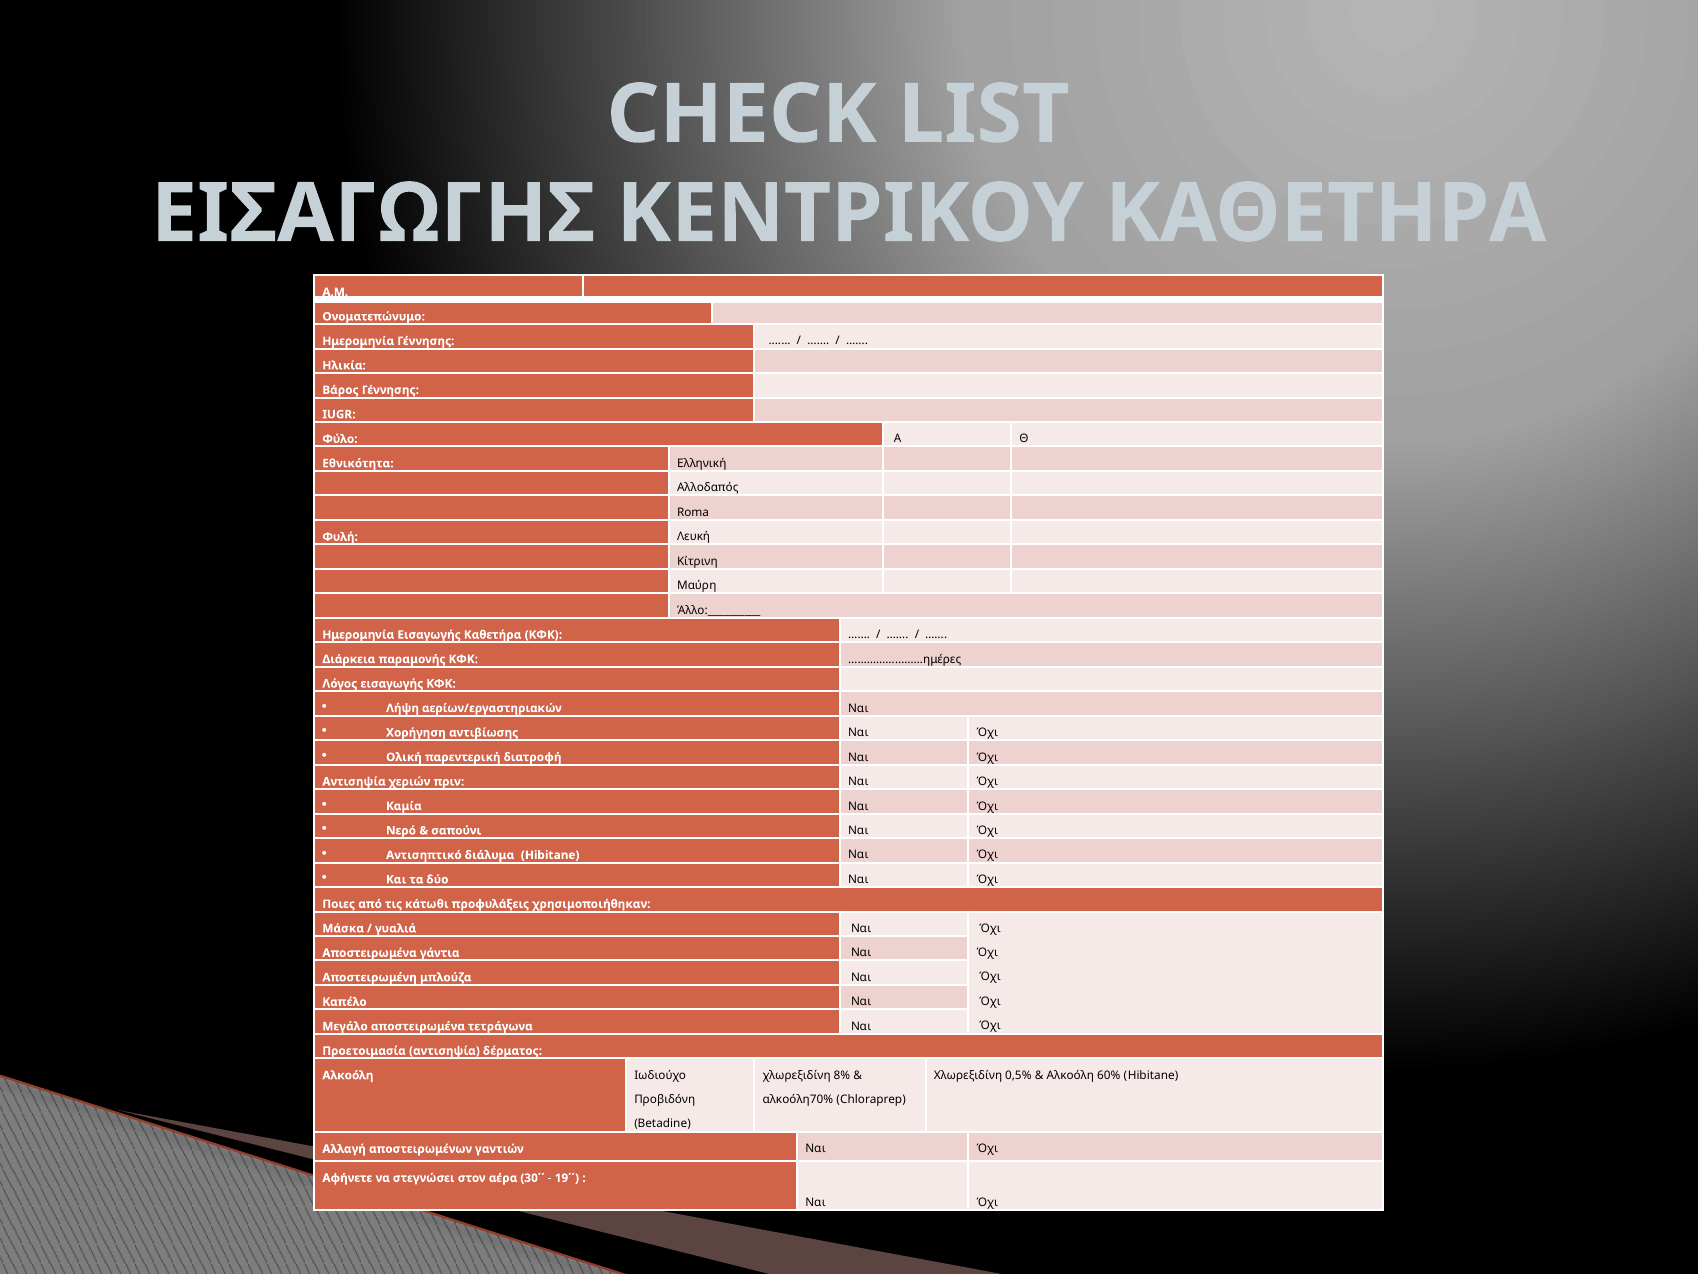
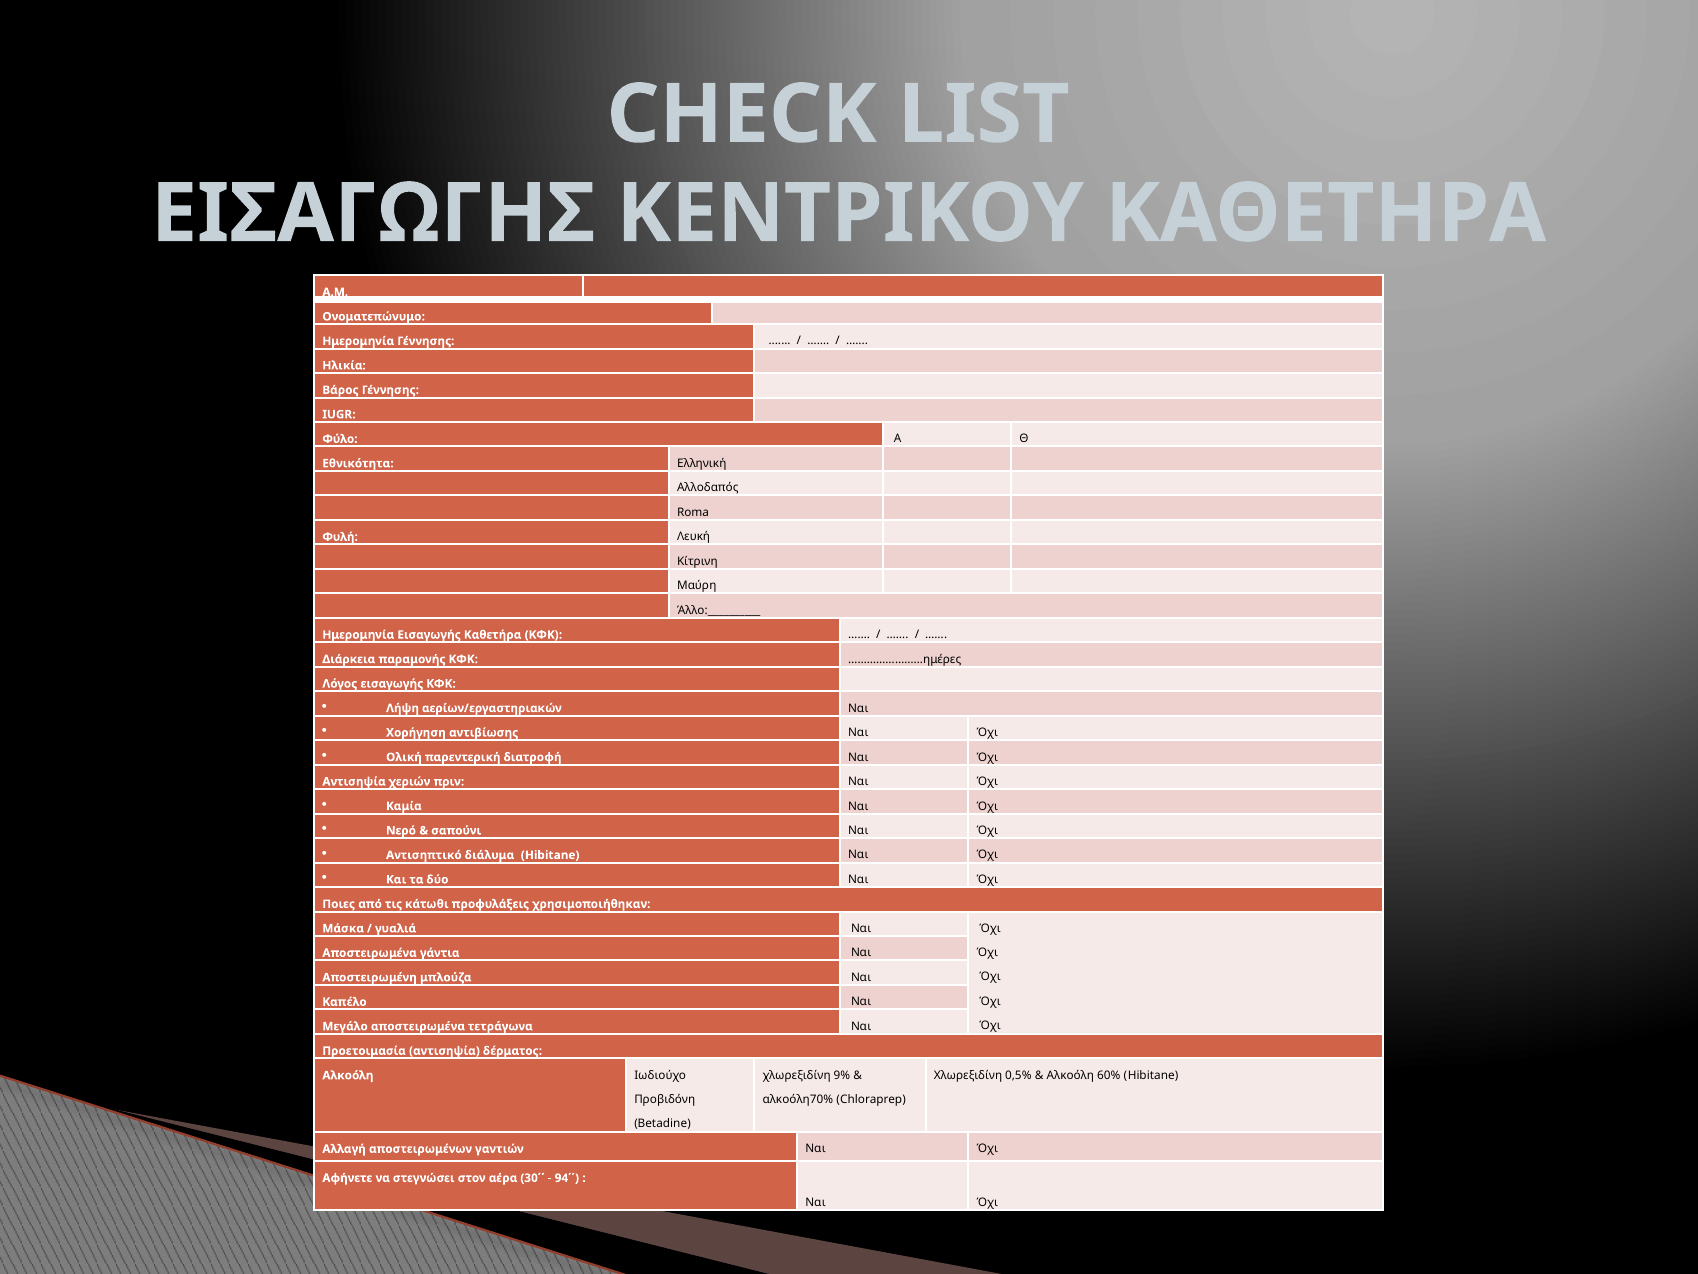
8%: 8% -> 9%
19΄΄: 19΄΄ -> 94΄΄
